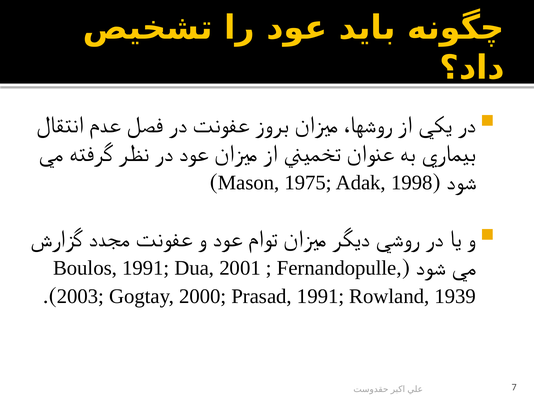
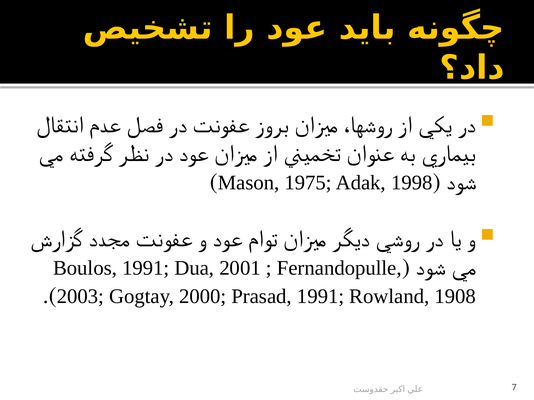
1939: 1939 -> 1908
